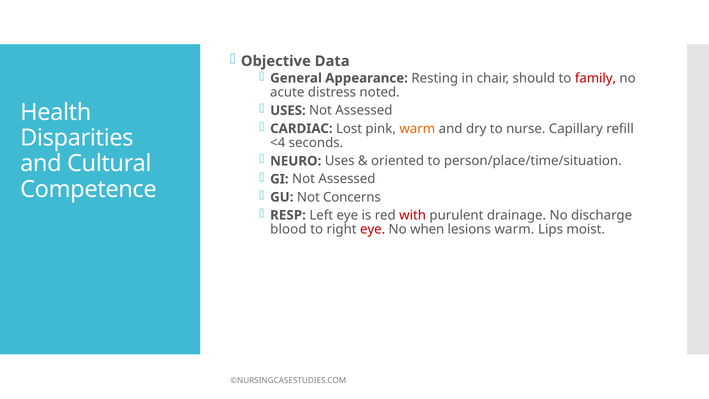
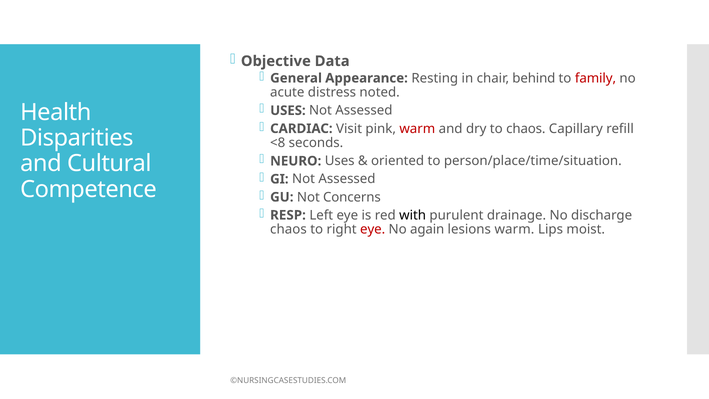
should: should -> behind
Lost: Lost -> Visit
warm at (417, 129) colour: orange -> red
to nurse: nurse -> chaos
<4: <4 -> <8
with colour: red -> black
blood at (288, 229): blood -> chaos
when: when -> again
